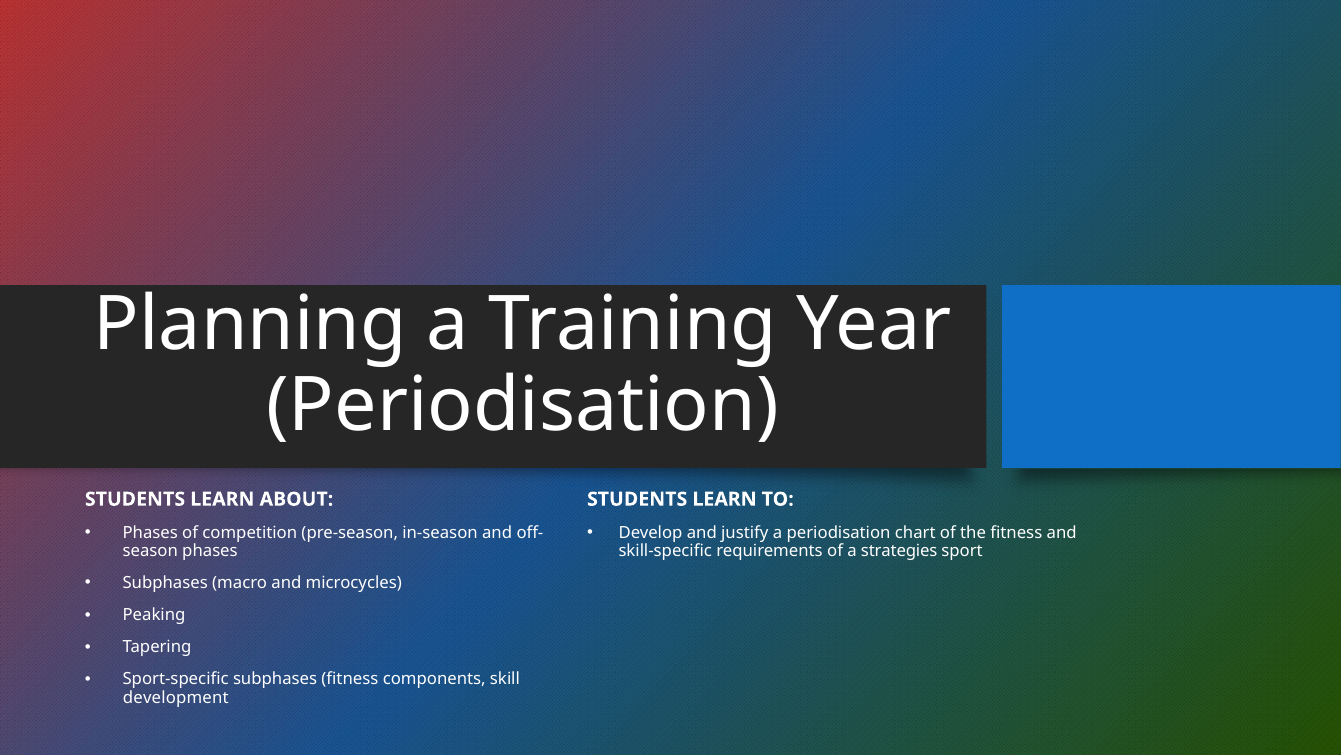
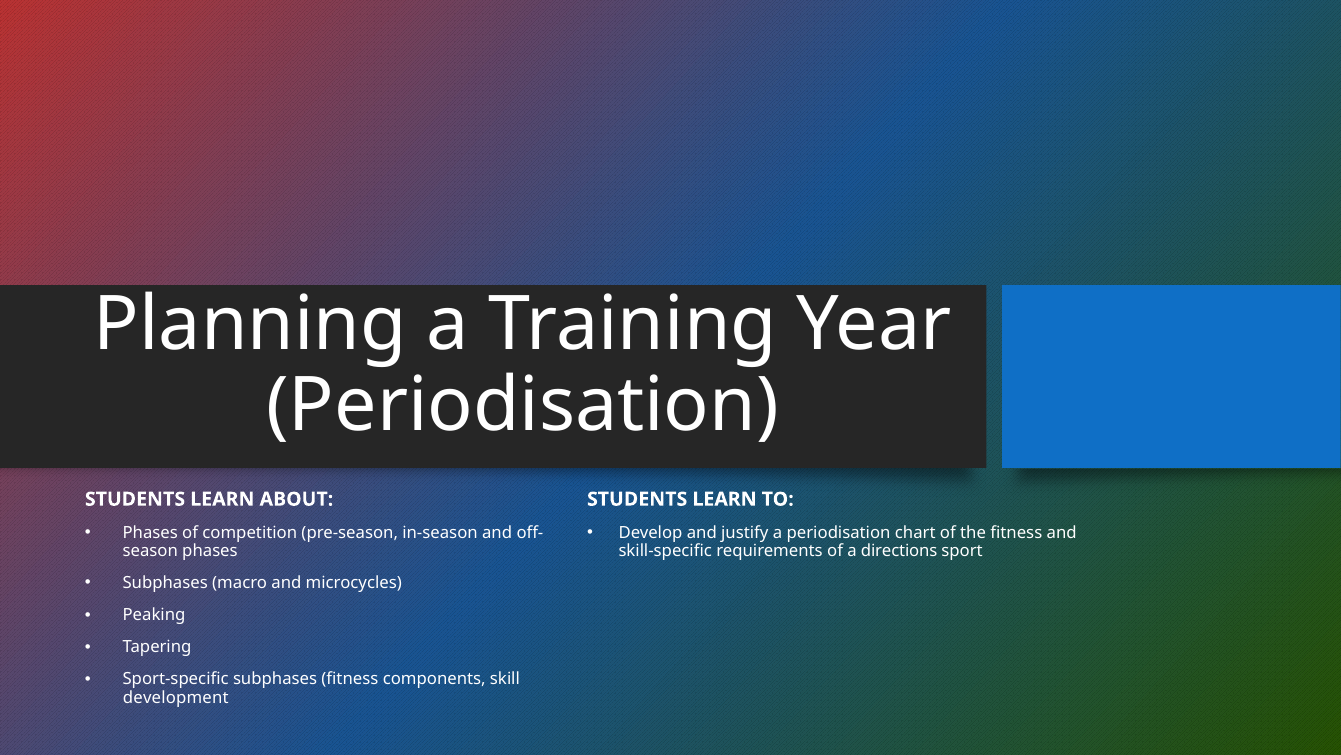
strategies: strategies -> directions
